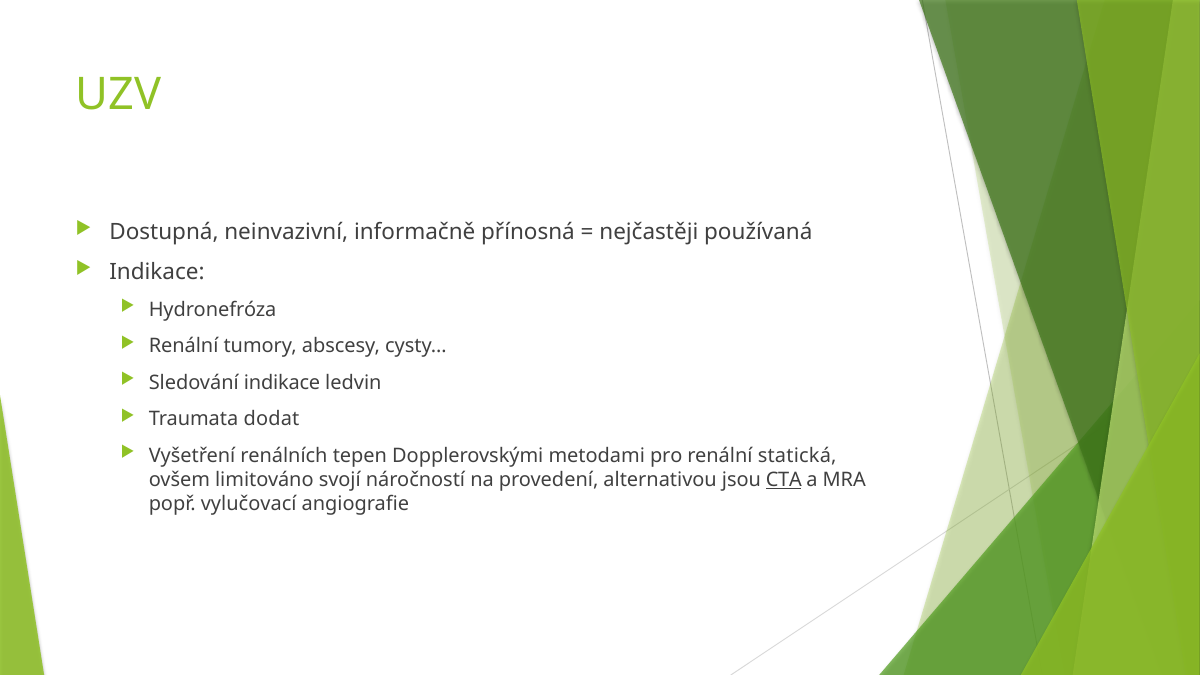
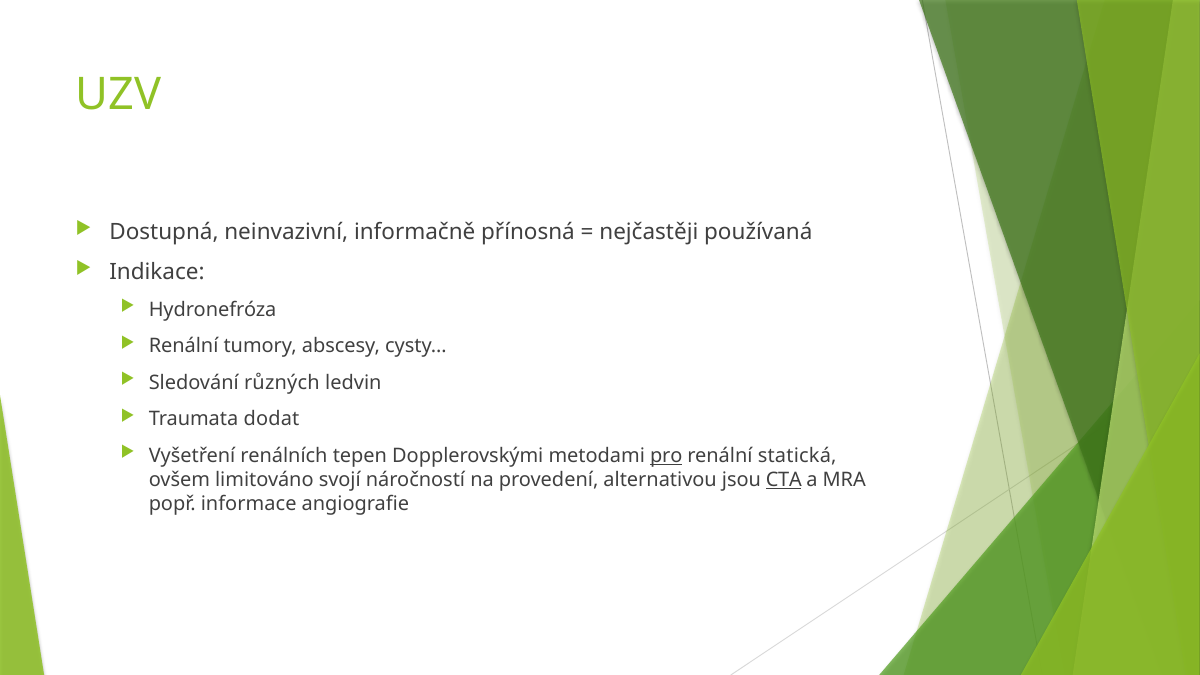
Sledování indikace: indikace -> různých
pro underline: none -> present
vylučovací: vylučovací -> informace
